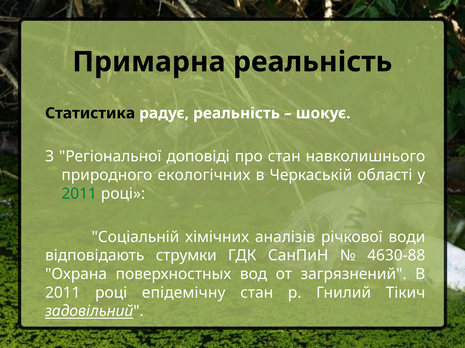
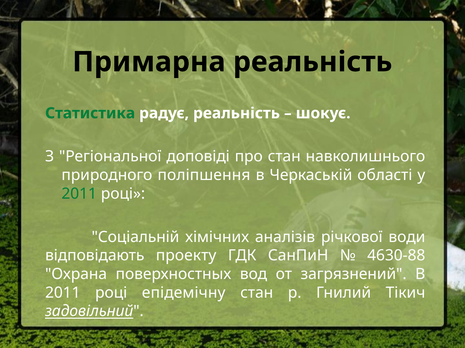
Статистика colour: black -> green
екологічних: екологічних -> поліпшення
струмки: струмки -> проекту
